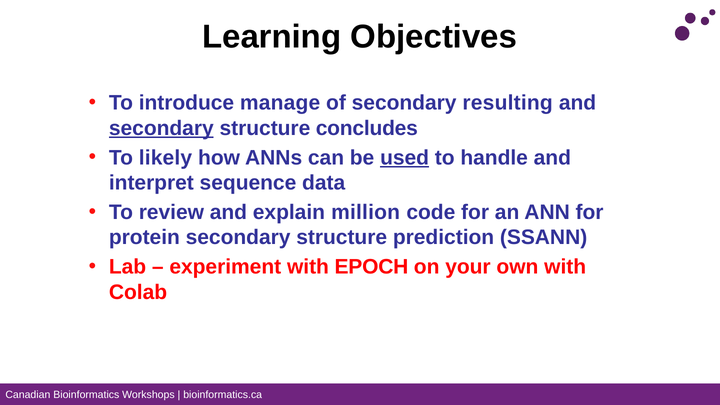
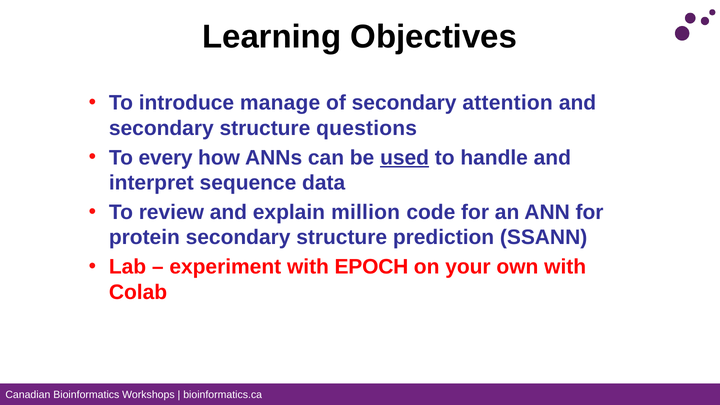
resulting: resulting -> attention
secondary at (161, 128) underline: present -> none
concludes: concludes -> questions
likely: likely -> every
